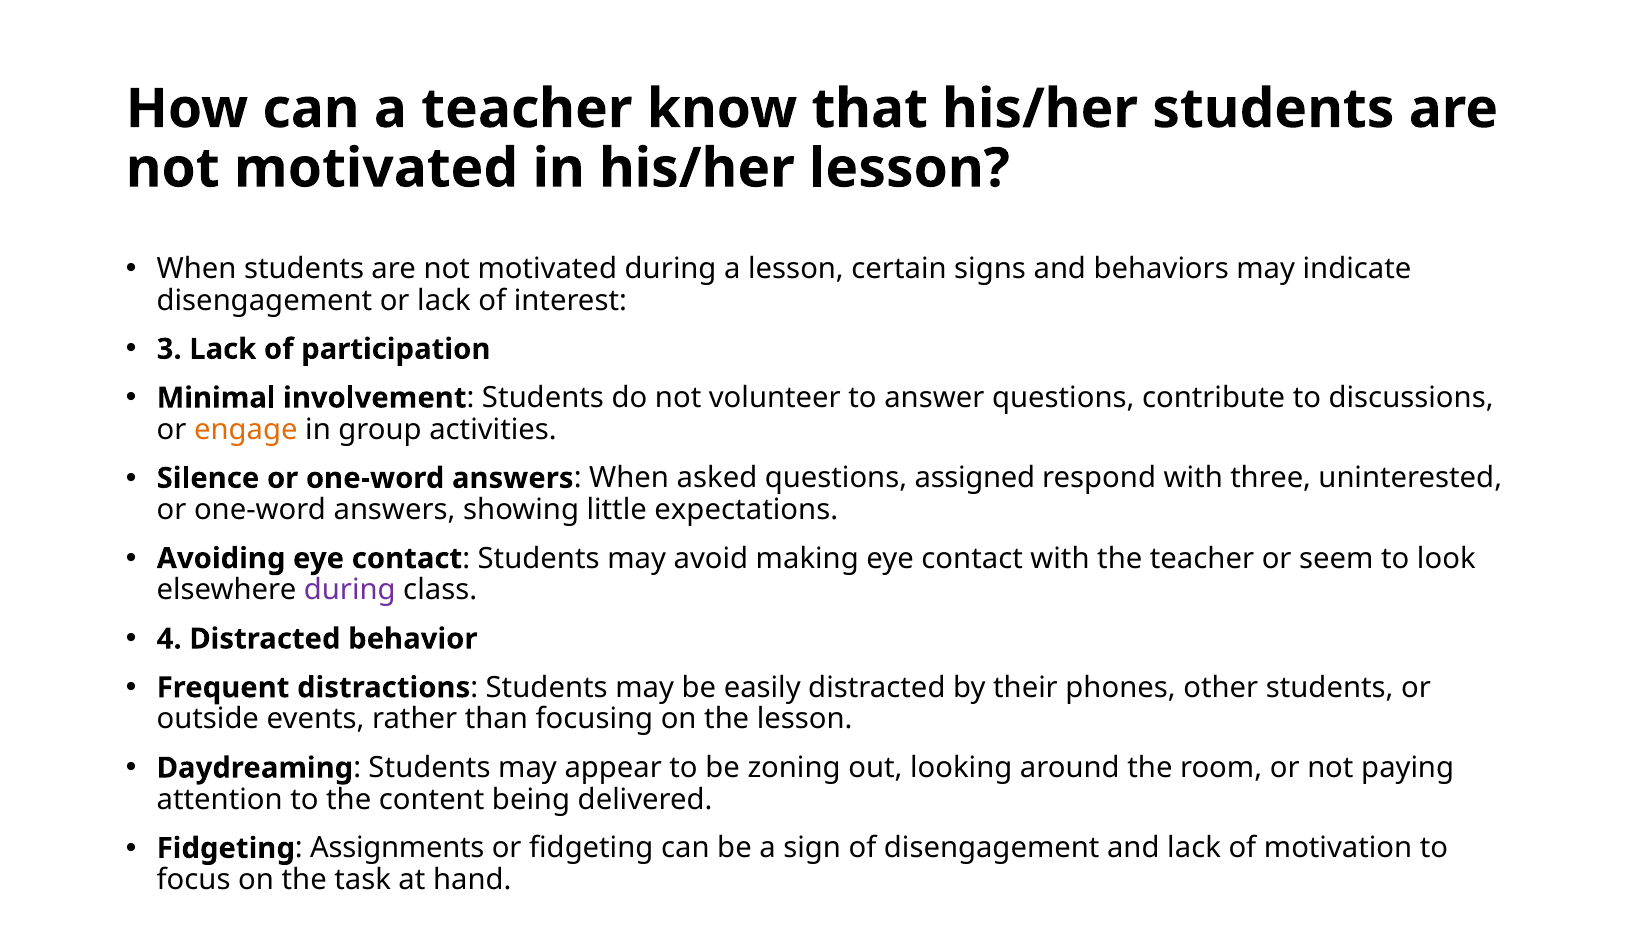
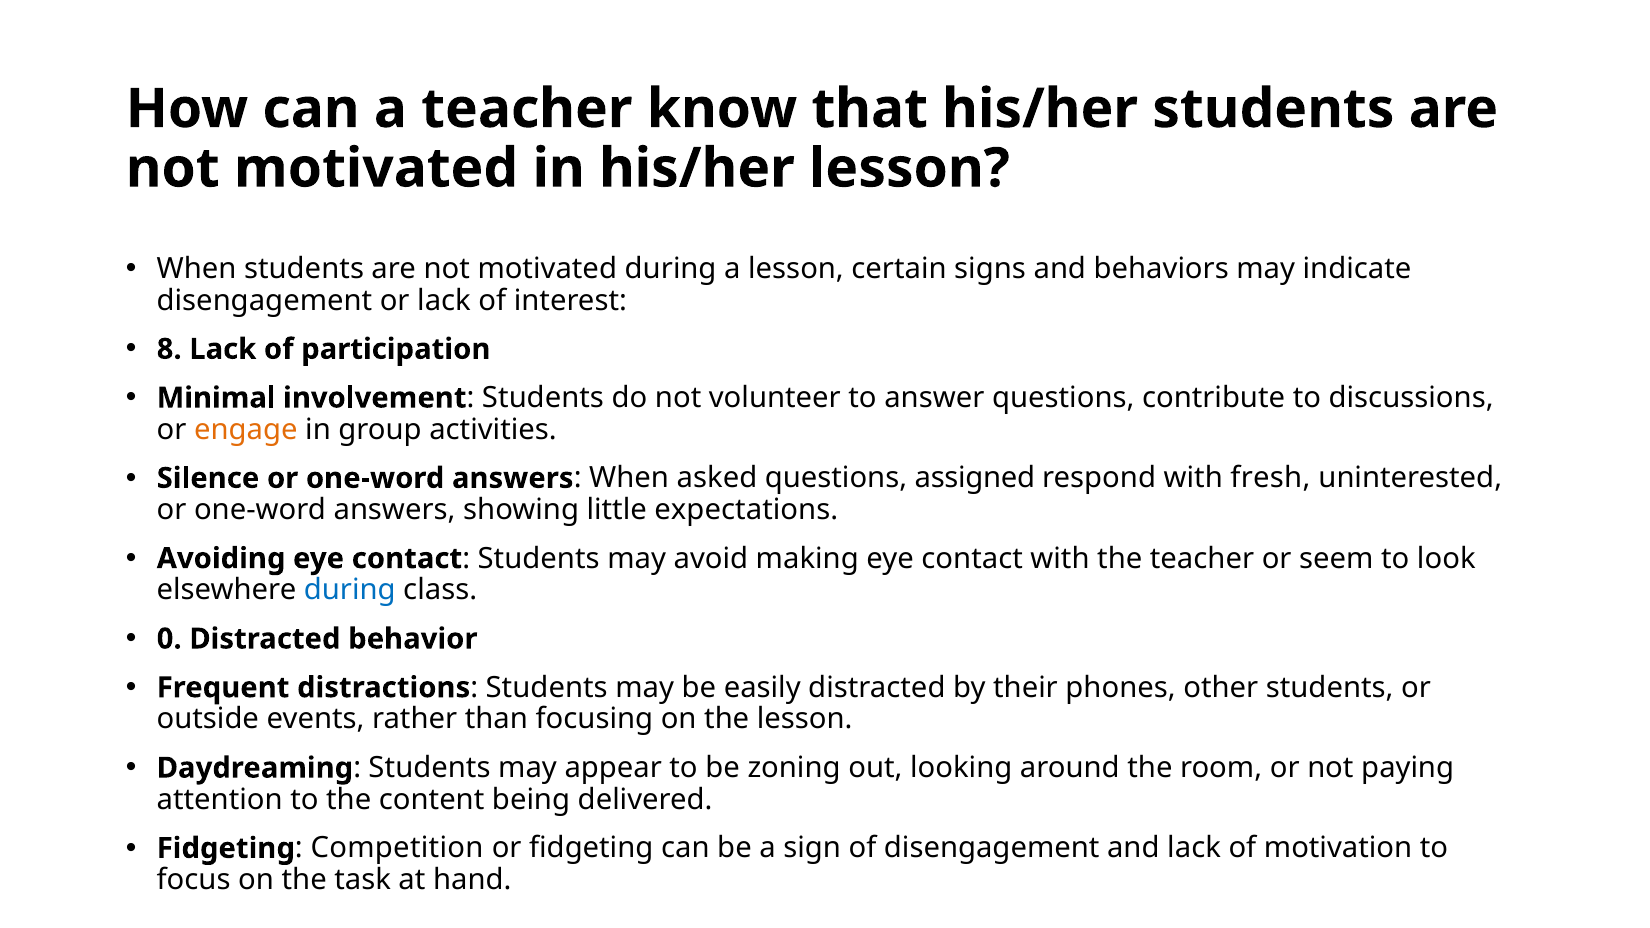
3: 3 -> 8
three: three -> fresh
during at (350, 590) colour: purple -> blue
4: 4 -> 0
Assignments: Assignments -> Competition
